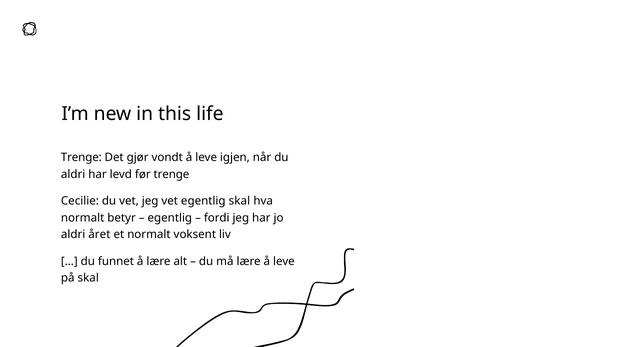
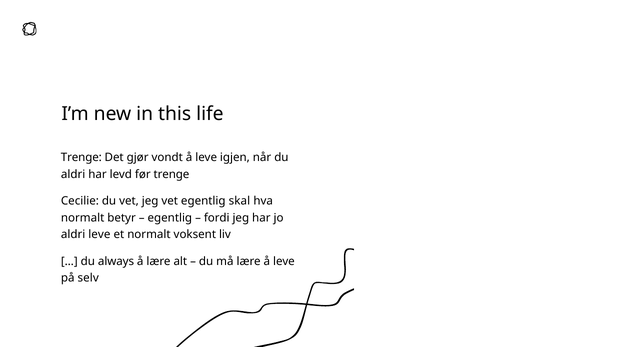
aldri året: året -> leve
funnet: funnet -> always
på skal: skal -> selv
